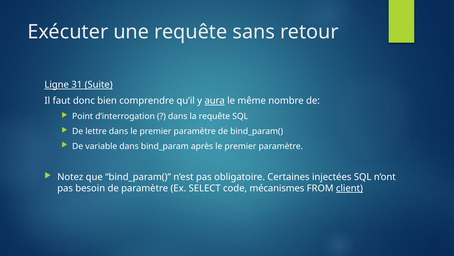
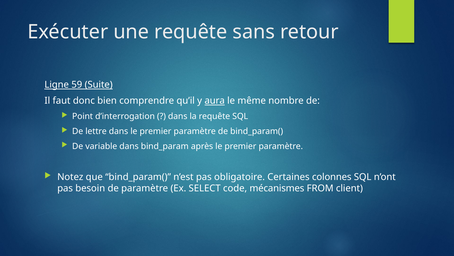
31: 31 -> 59
injectées: injectées -> colonnes
client underline: present -> none
